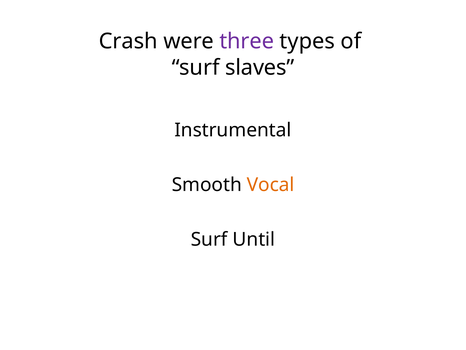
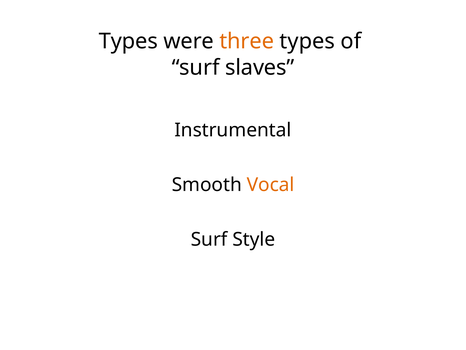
Crash at (128, 41): Crash -> Types
three colour: purple -> orange
Until: Until -> Style
